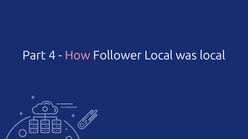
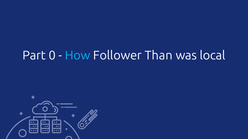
4: 4 -> 0
How colour: pink -> light blue
Follower Local: Local -> Than
